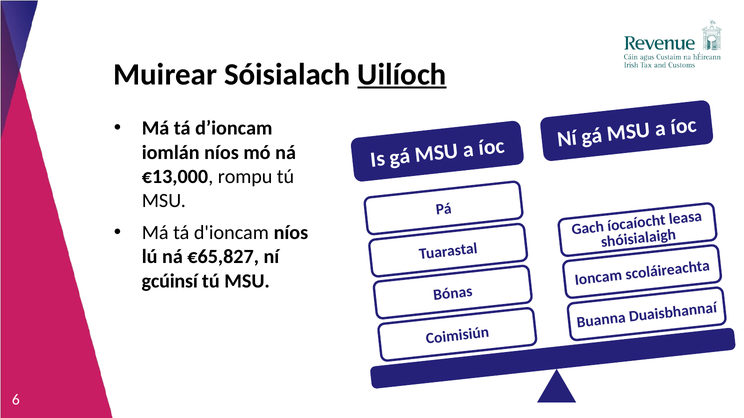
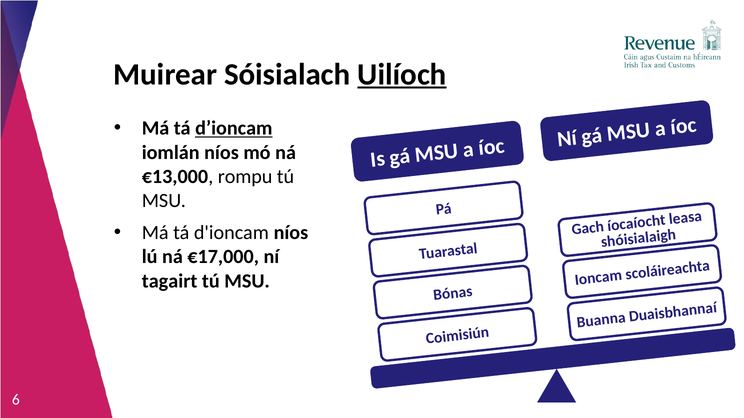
d’ioncam underline: none -> present
€65,827: €65,827 -> €17,000
gcúinsí: gcúinsí -> tagairt
